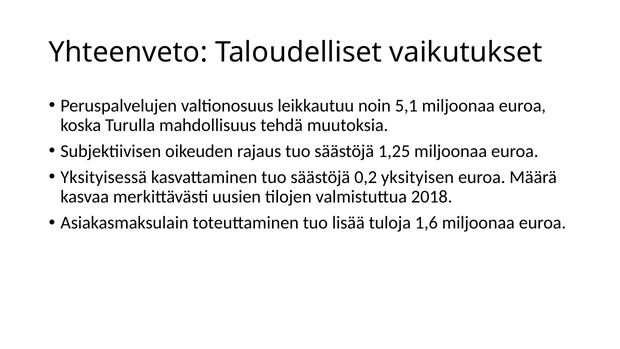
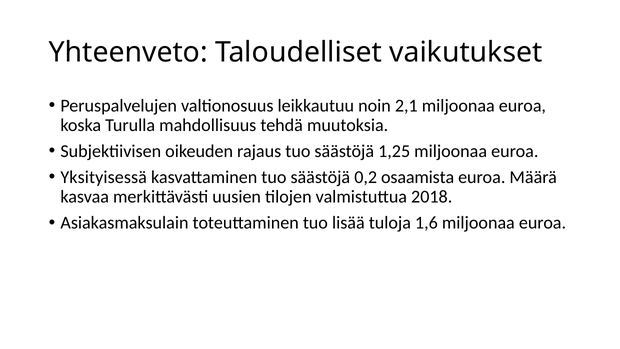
5,1: 5,1 -> 2,1
yksityisen: yksityisen -> osaamista
